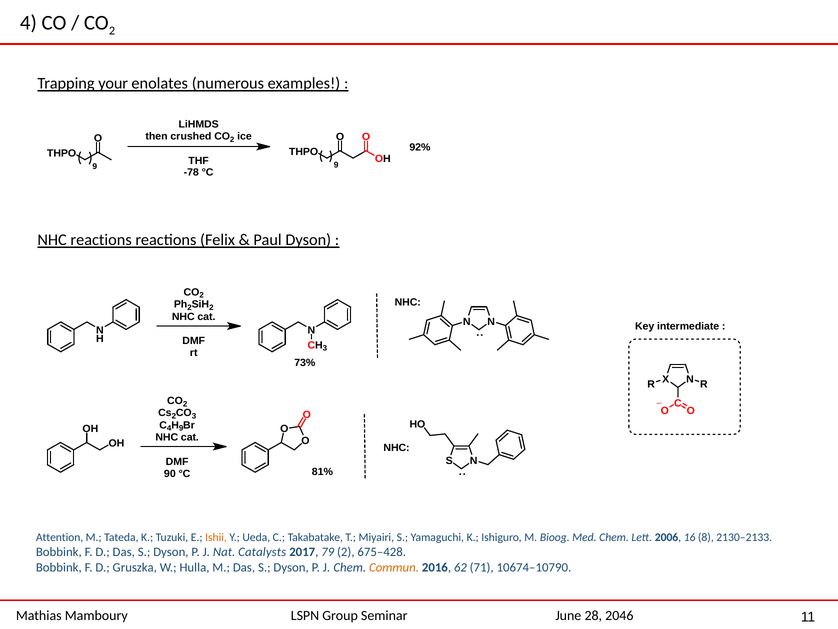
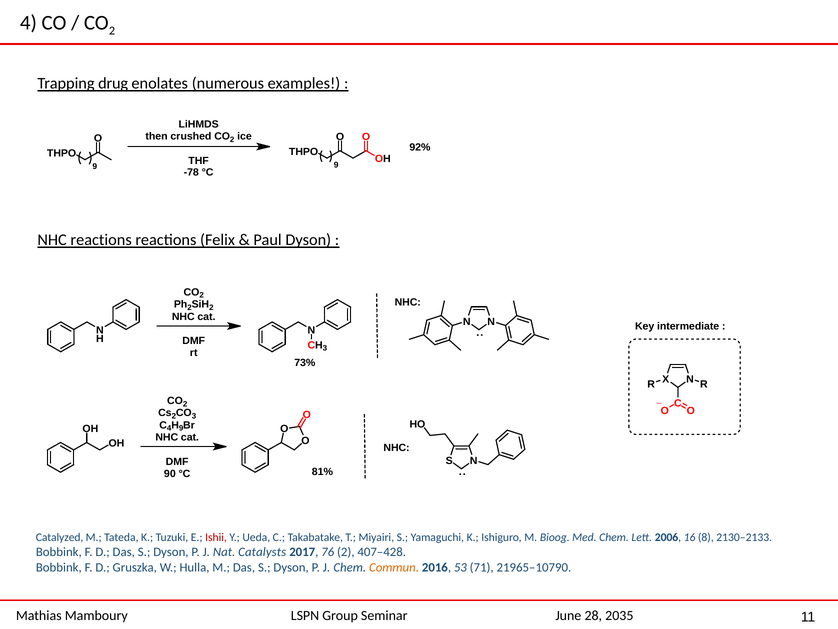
your: your -> drug
Attention: Attention -> Catalyzed
Ishii colour: orange -> red
79: 79 -> 76
675–428: 675–428 -> 407–428
62: 62 -> 53
10674–10790: 10674–10790 -> 21965–10790
2046: 2046 -> 2035
